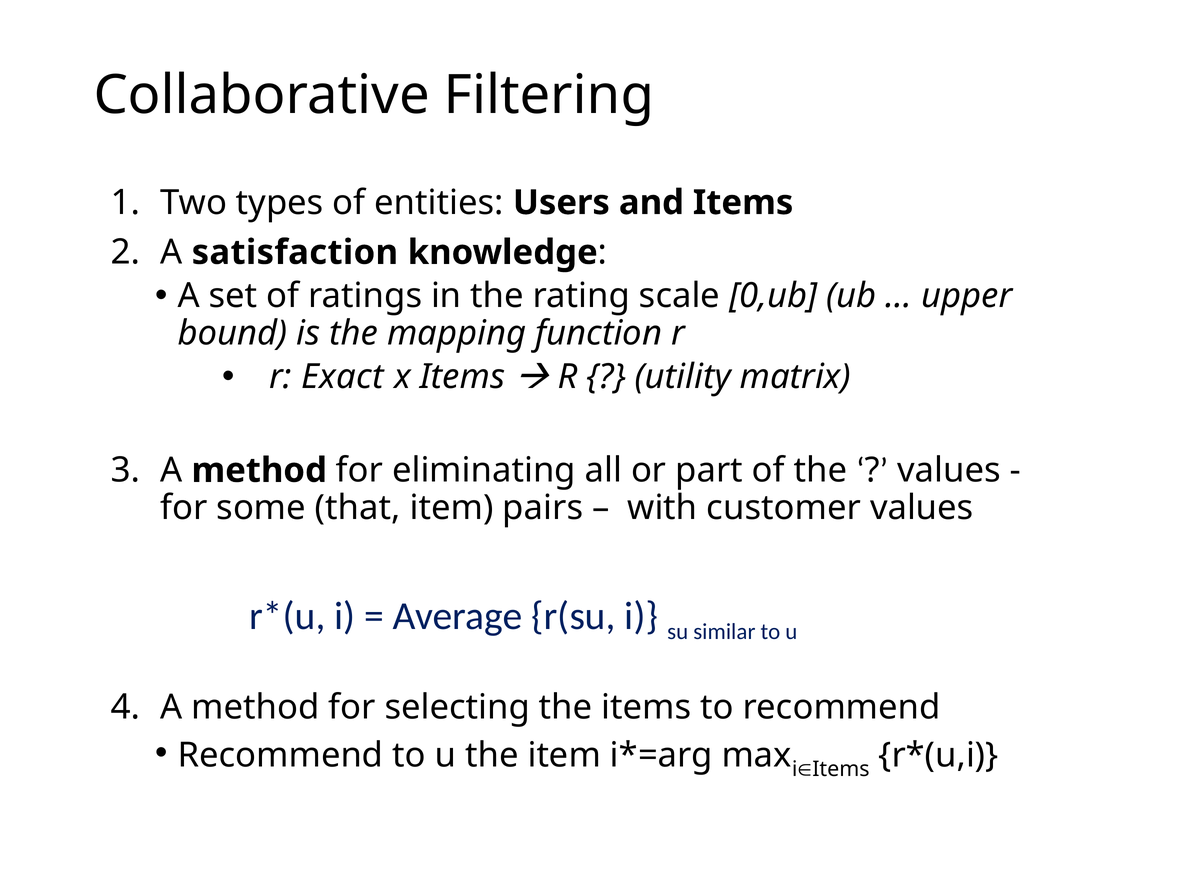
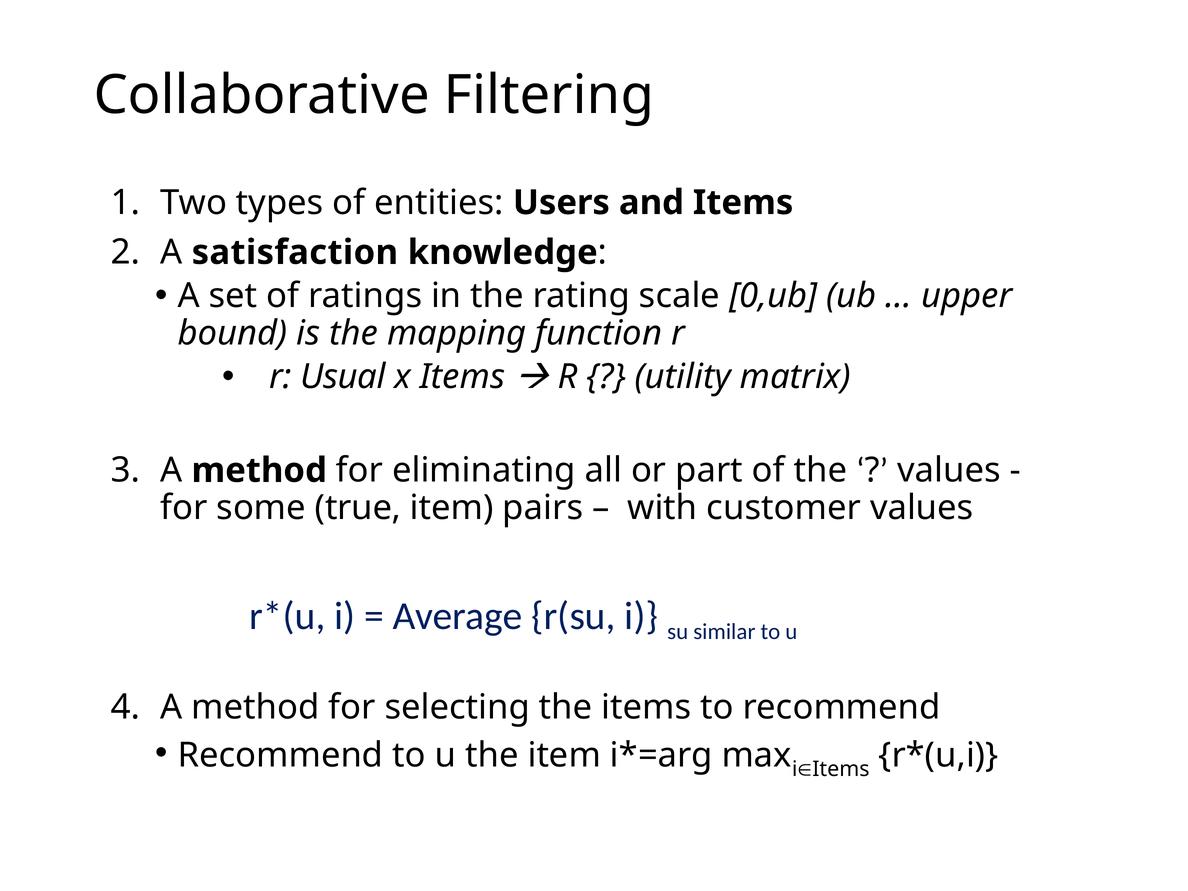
Exact: Exact -> Usual
that: that -> true
